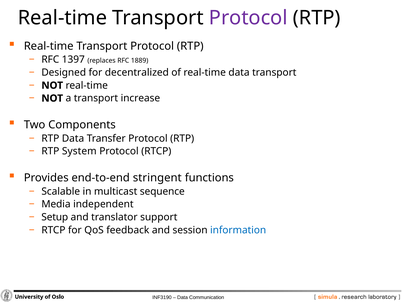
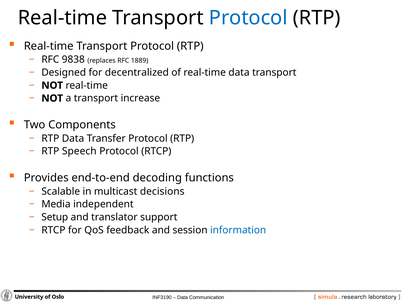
Protocol at (248, 18) colour: purple -> blue
1397: 1397 -> 9838
System: System -> Speech
stringent: stringent -> decoding
sequence: sequence -> decisions
